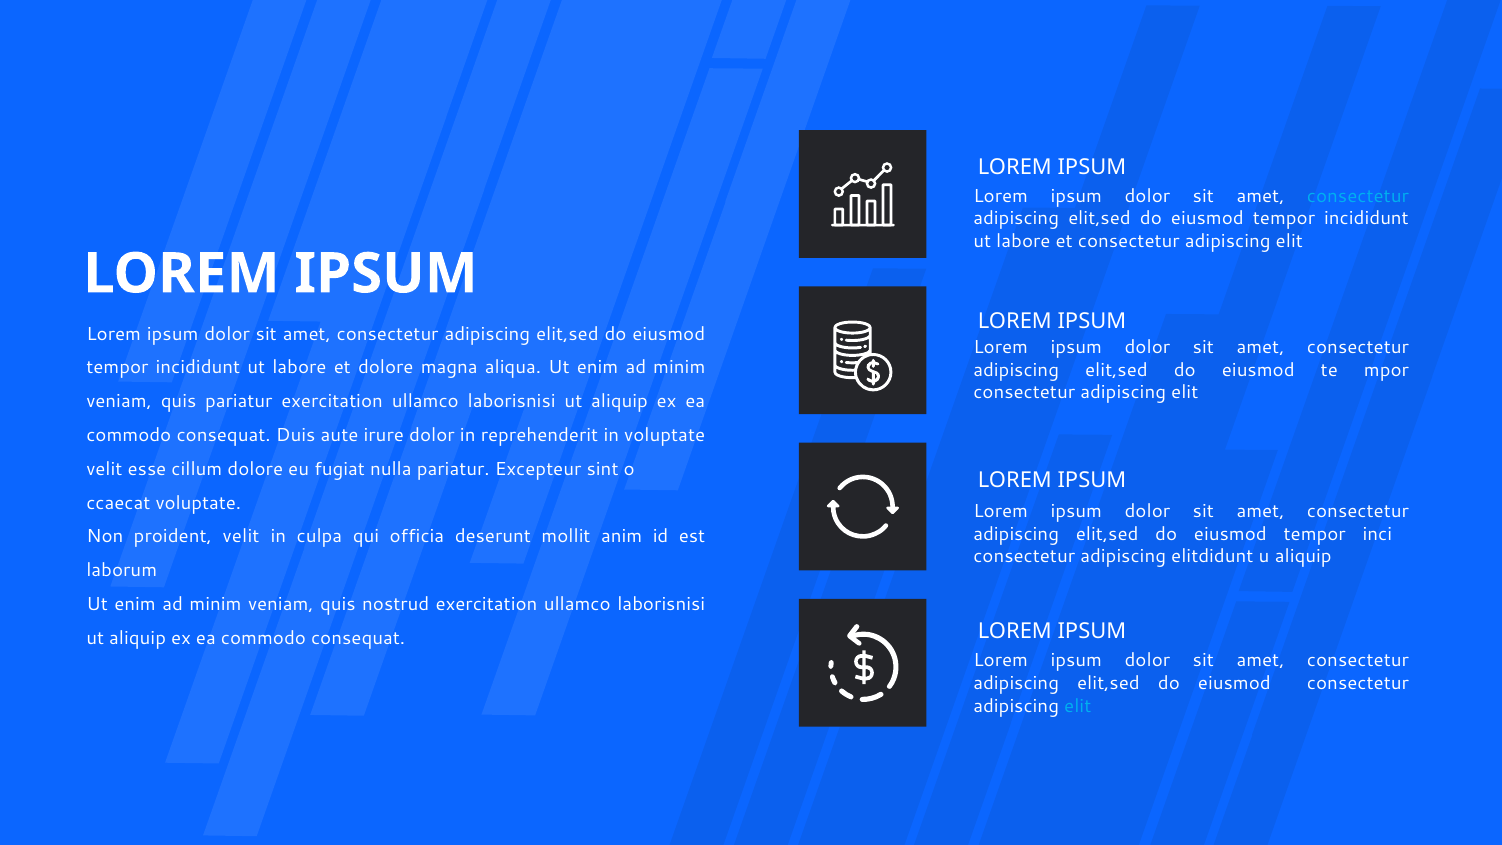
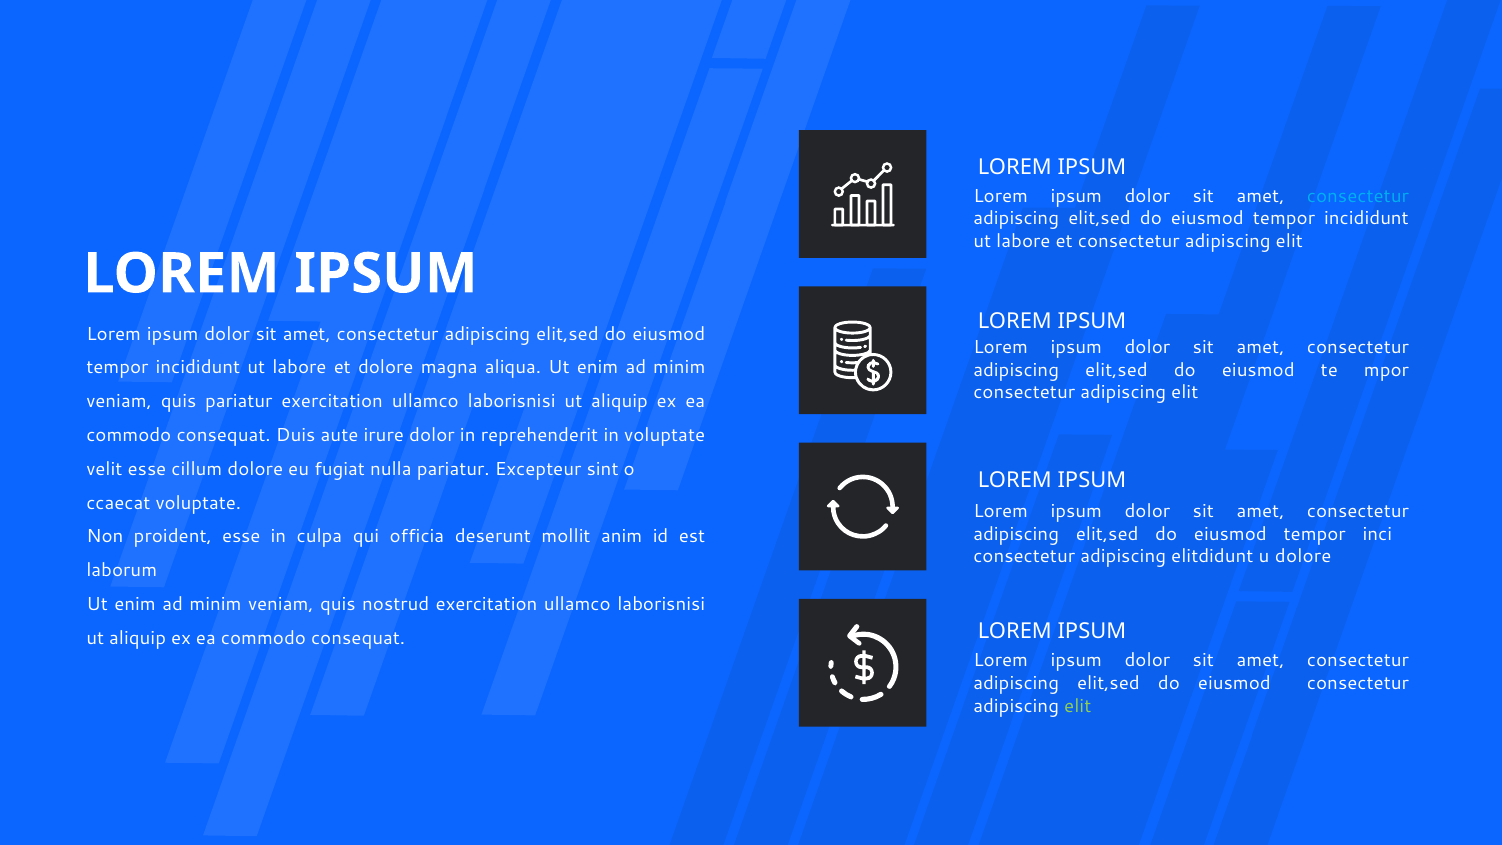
proident velit: velit -> esse
u aliquip: aliquip -> dolore
elit at (1078, 706) colour: light blue -> light green
